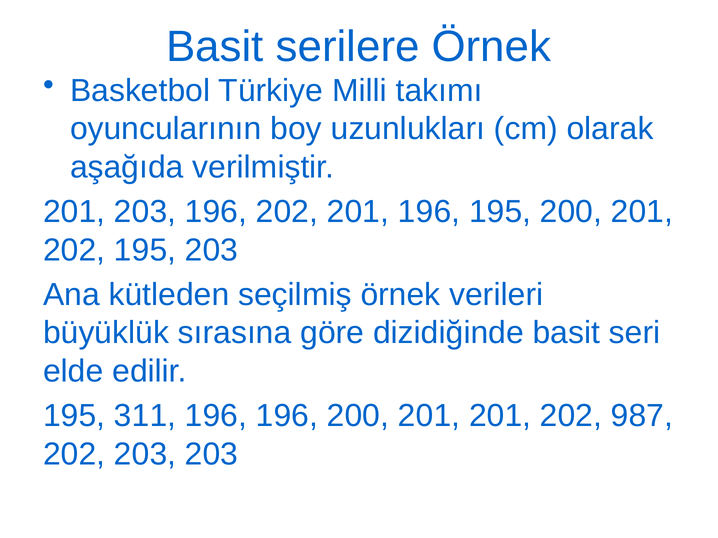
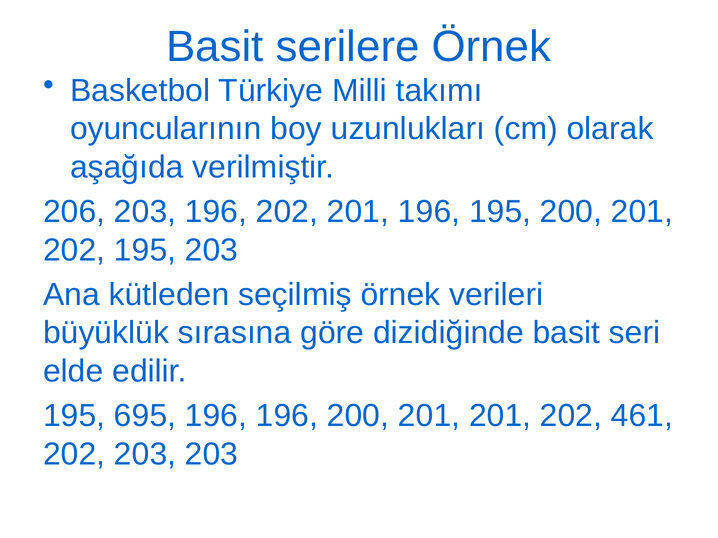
201 at (74, 212): 201 -> 206
311: 311 -> 695
987: 987 -> 461
